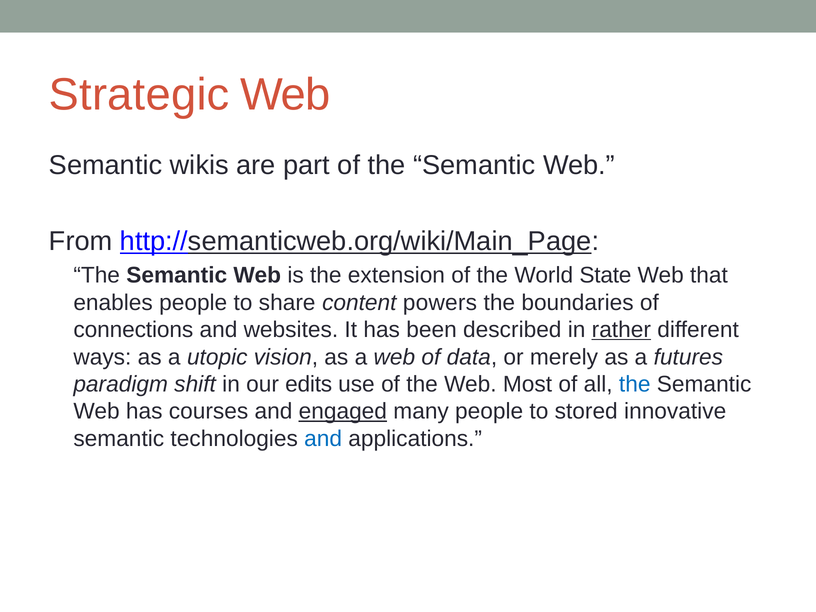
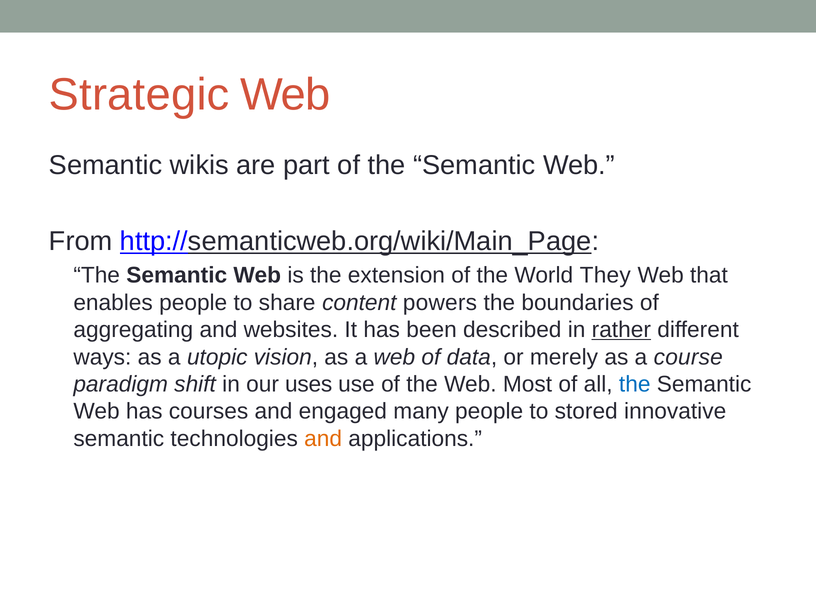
State: State -> They
connections: connections -> aggregating
futures: futures -> course
edits: edits -> uses
engaged underline: present -> none
and at (323, 439) colour: blue -> orange
